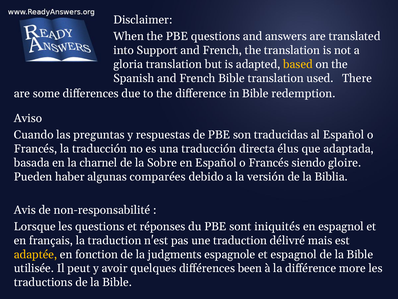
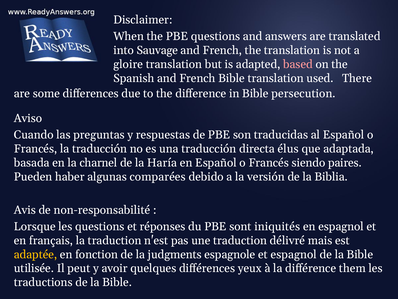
Support: Support -> Sauvage
gloria: gloria -> gloire
based colour: yellow -> pink
redemption: redemption -> persecution
Sobre: Sobre -> Haría
gloire: gloire -> paires
been: been -> yeux
more: more -> them
